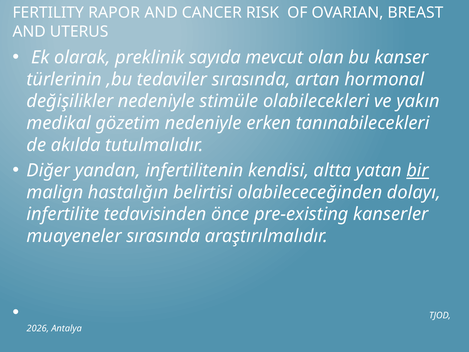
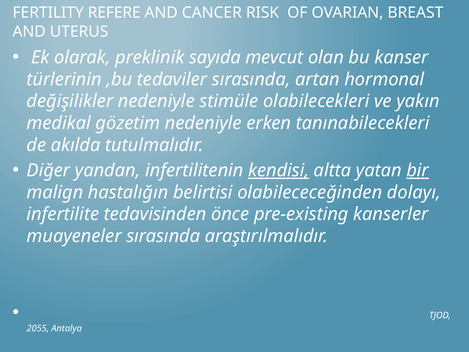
RAPOR: RAPOR -> REFERE
kendisi underline: none -> present
2026: 2026 -> 2055
